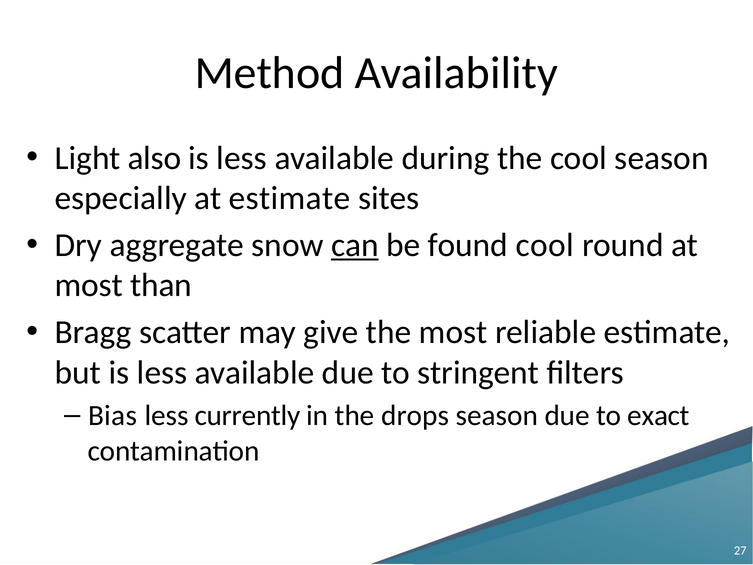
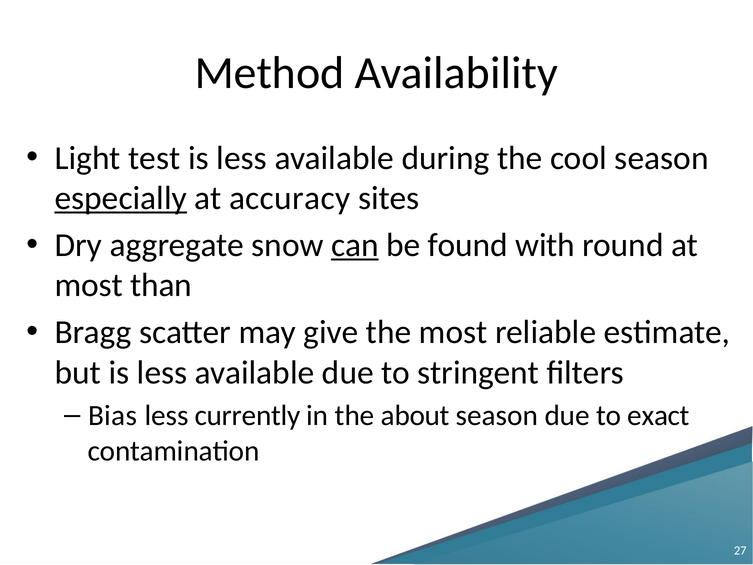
also: also -> test
especially underline: none -> present
at estimate: estimate -> accuracy
found cool: cool -> with
drops: drops -> about
